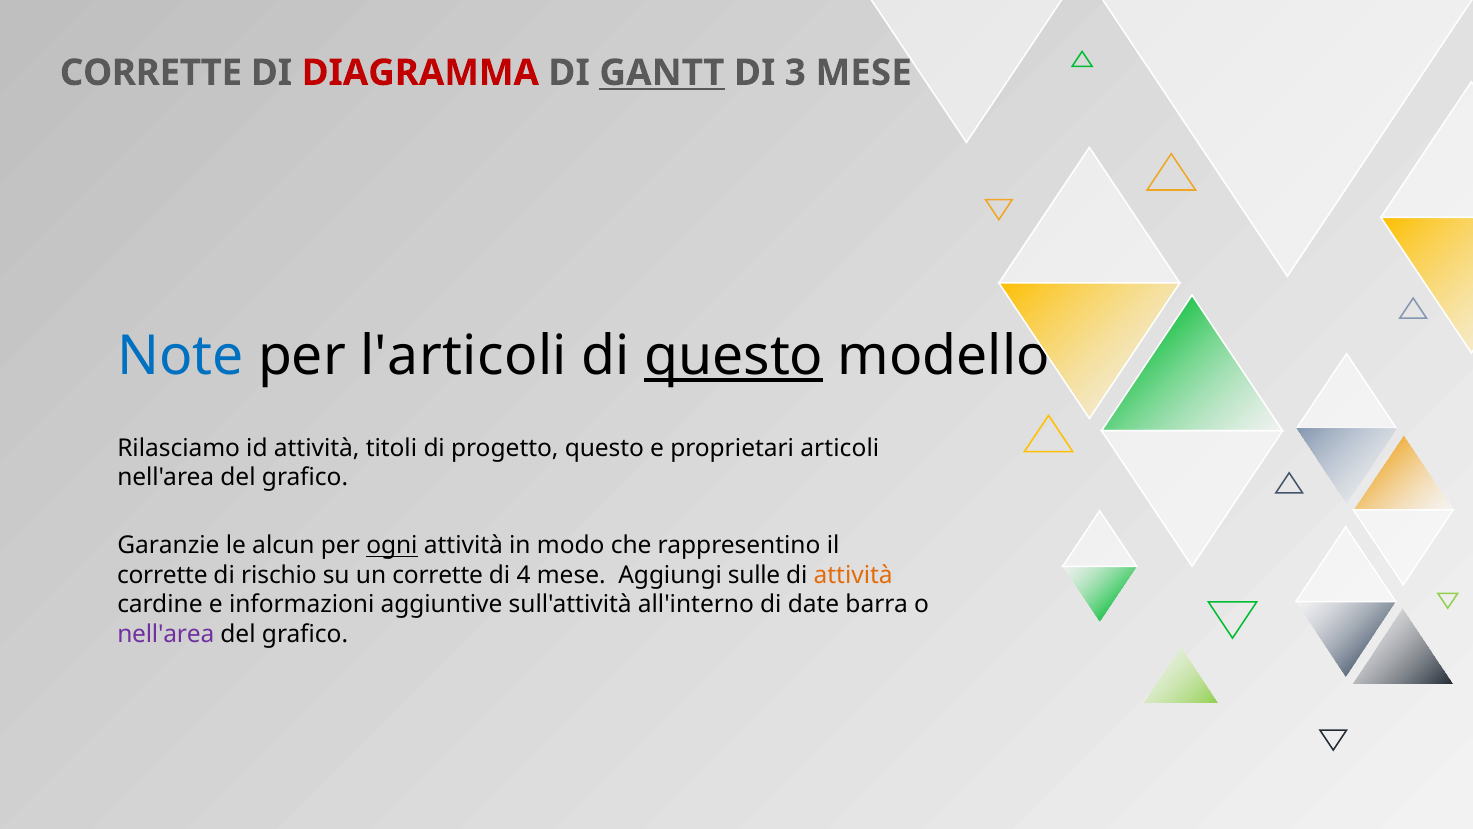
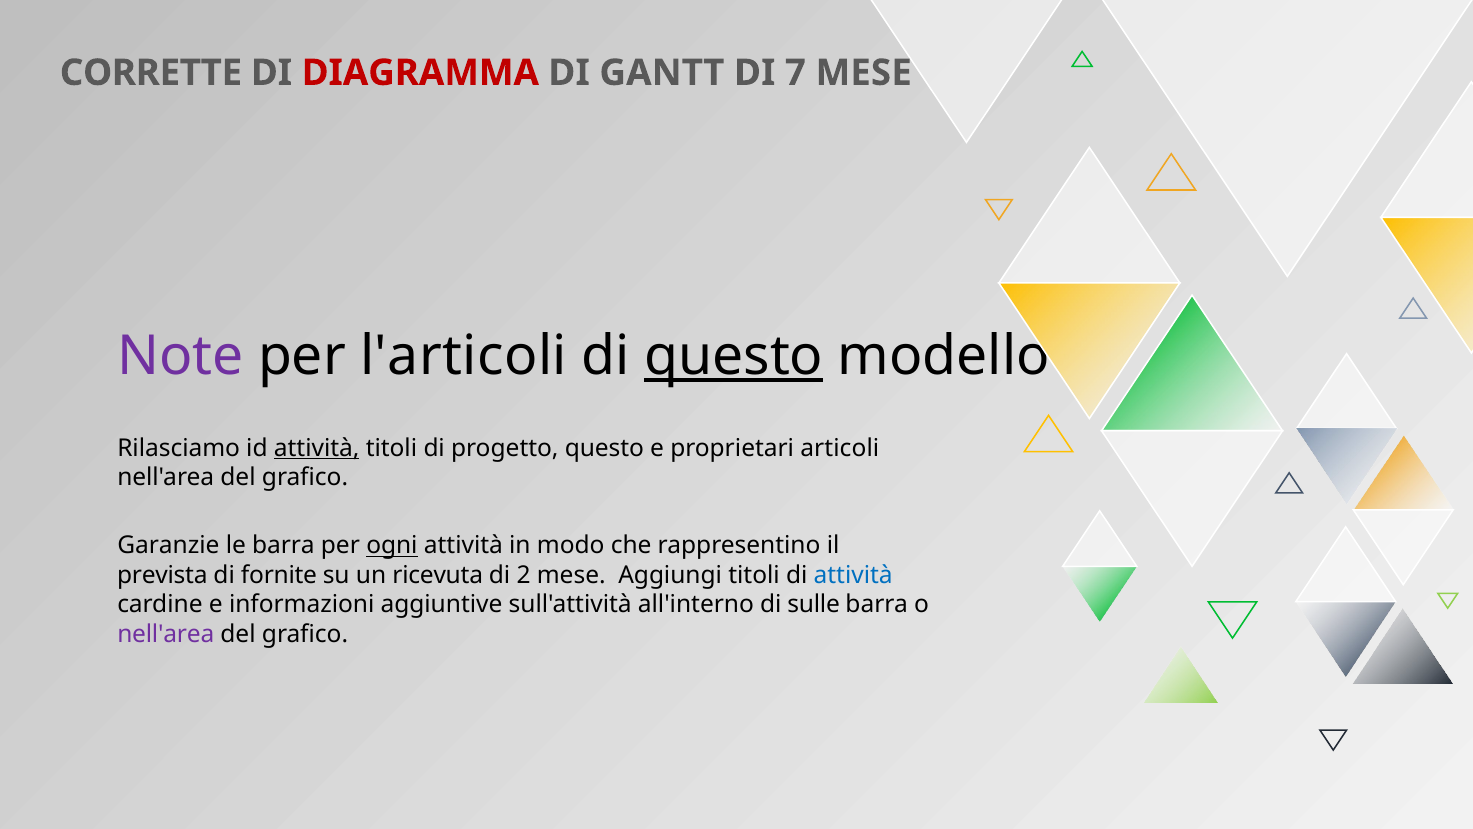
GANTT underline: present -> none
3: 3 -> 7
Note colour: blue -> purple
attività at (317, 448) underline: none -> present
le alcun: alcun -> barra
corrette at (162, 575): corrette -> prevista
rischio: rischio -> fornite
un corrette: corrette -> ricevuta
4: 4 -> 2
Aggiungi sulle: sulle -> titoli
attività at (853, 575) colour: orange -> blue
date: date -> sulle
